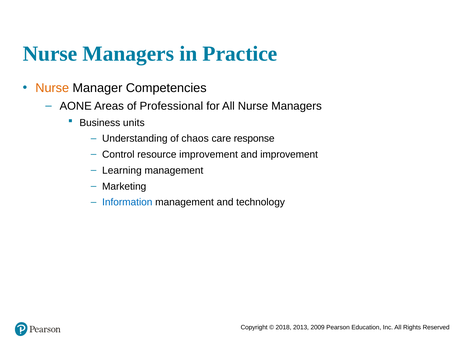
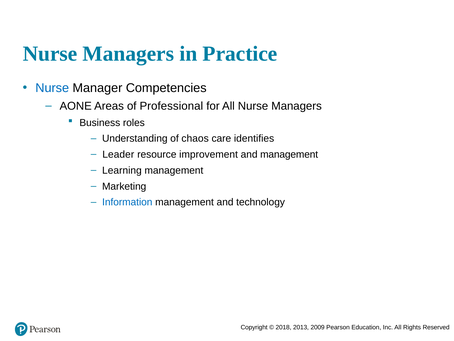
Nurse at (52, 88) colour: orange -> blue
units: units -> roles
response: response -> identifies
Control: Control -> Leader
and improvement: improvement -> management
